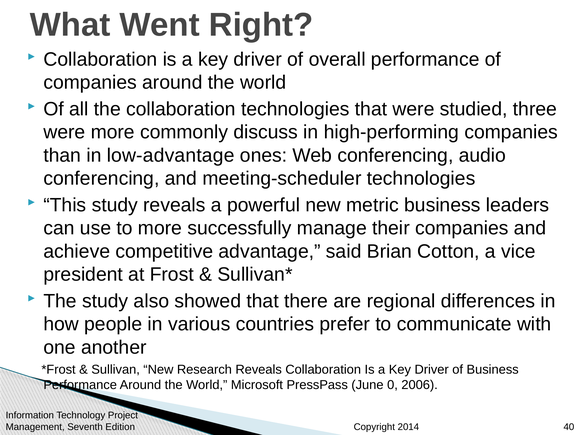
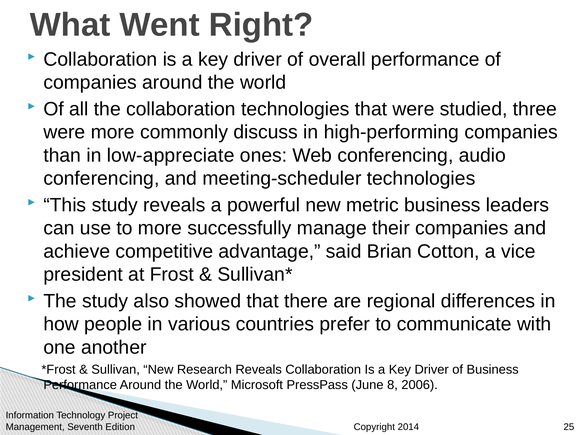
low-advantage: low-advantage -> low-appreciate
0: 0 -> 8
40: 40 -> 25
